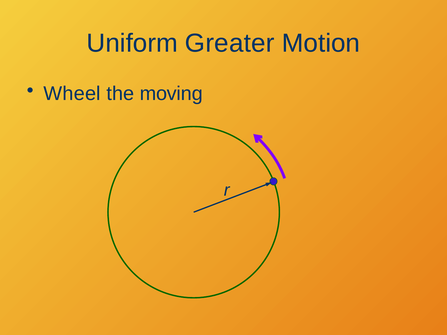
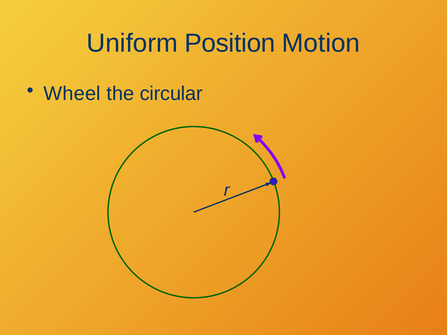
Greater: Greater -> Position
moving: moving -> circular
